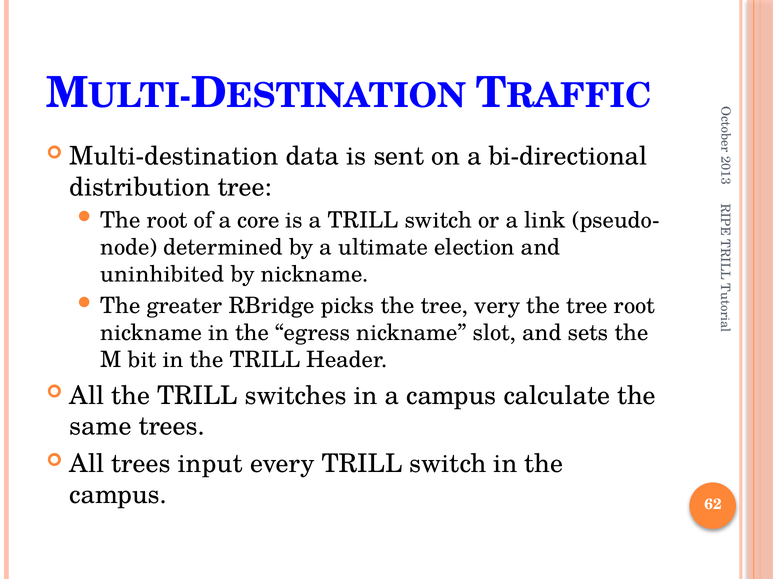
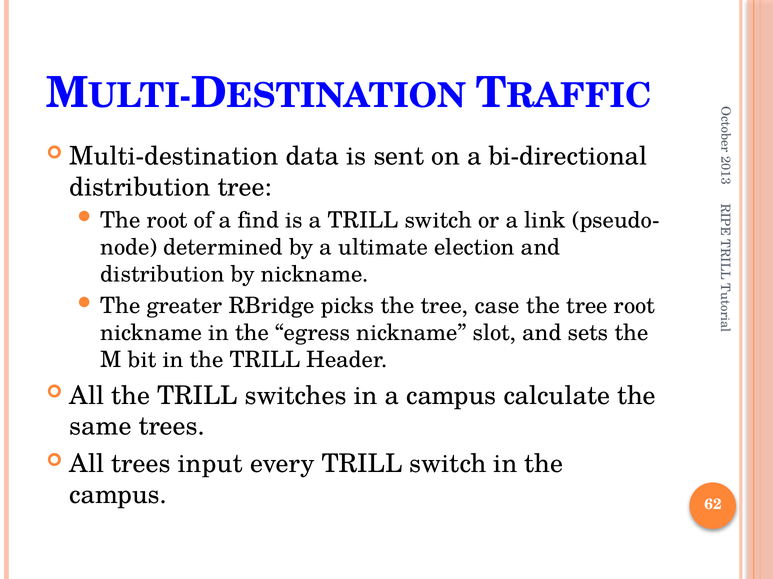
core: core -> find
uninhibited at (162, 275): uninhibited -> distribution
very: very -> case
